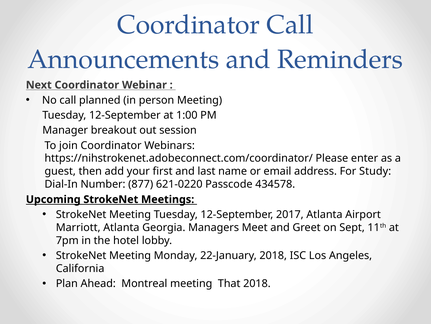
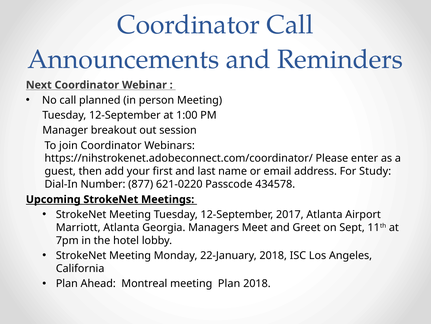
meeting That: That -> Plan
